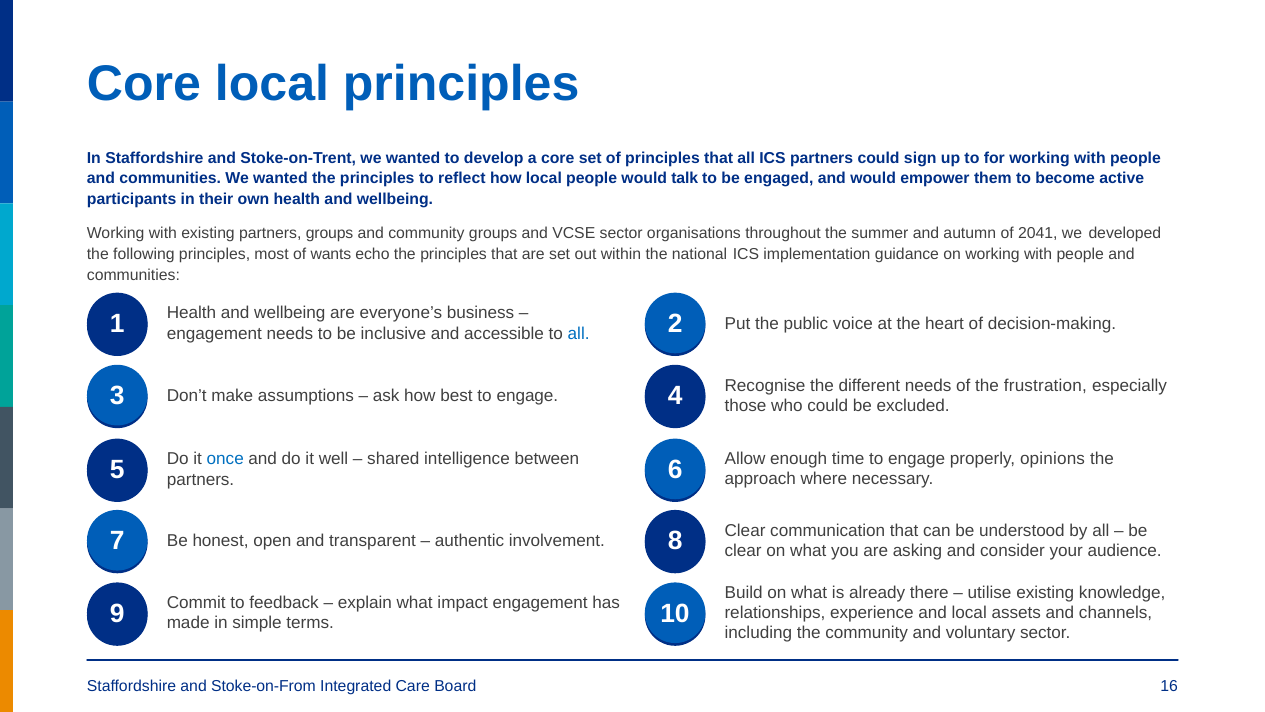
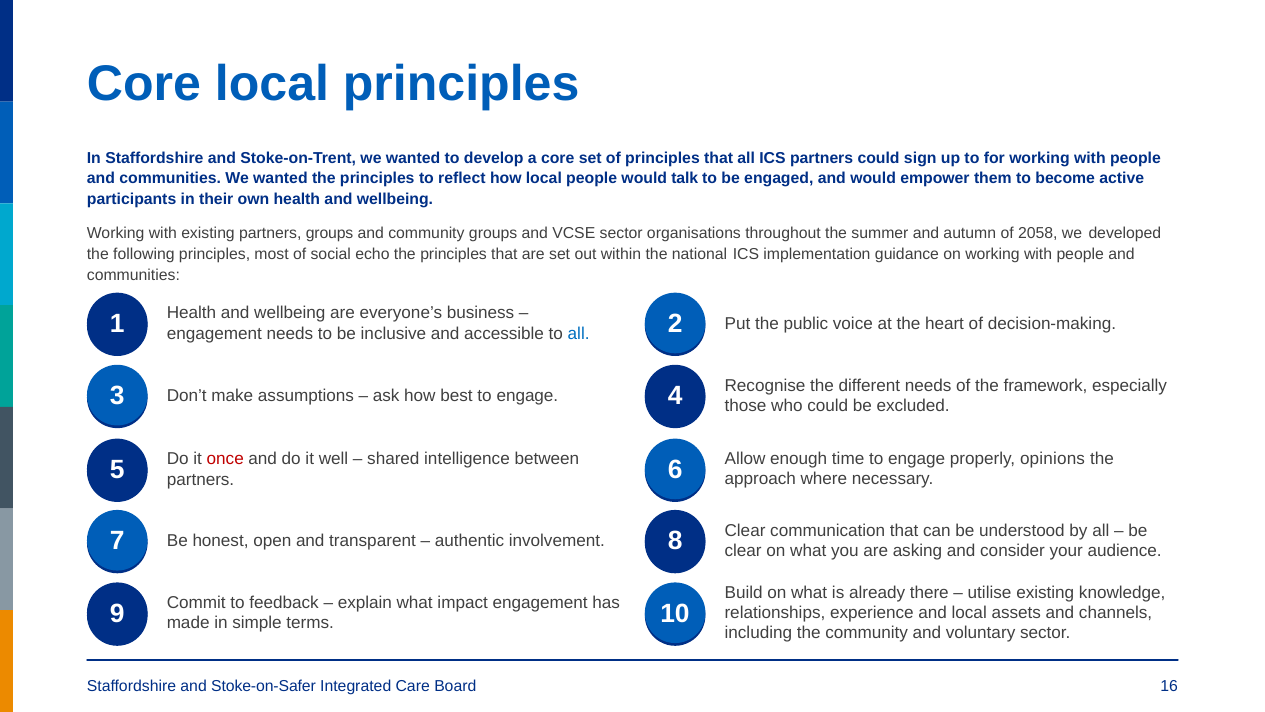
2041: 2041 -> 2058
wants: wants -> social
frustration: frustration -> framework
once colour: blue -> red
Stoke-on-From: Stoke-on-From -> Stoke-on-Safer
